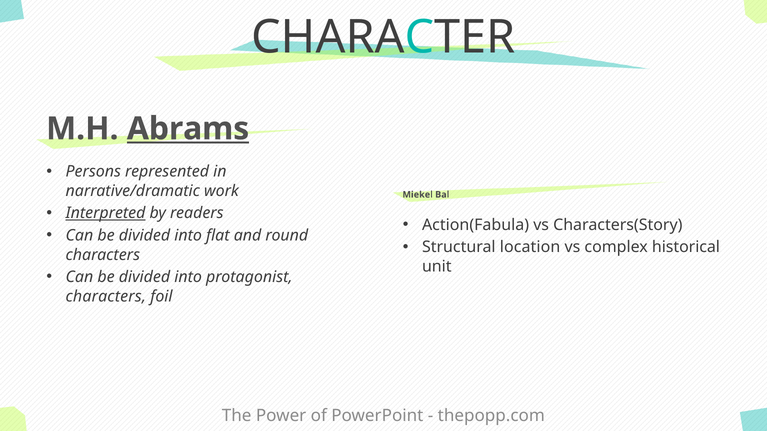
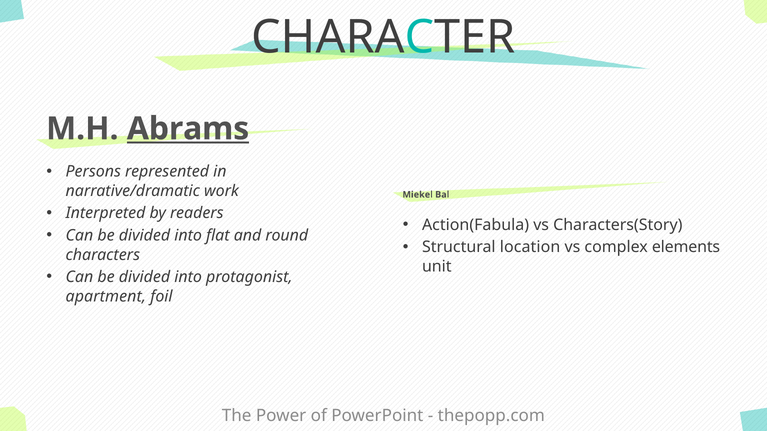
Interpreted underline: present -> none
historical: historical -> elements
characters at (106, 297): characters -> apartment
